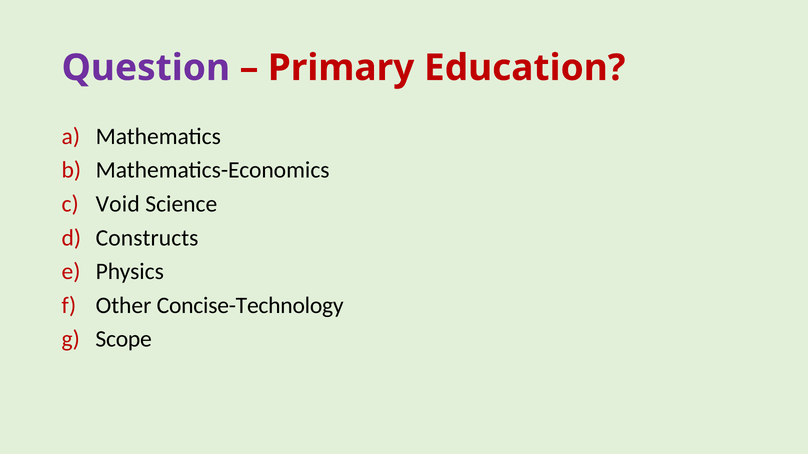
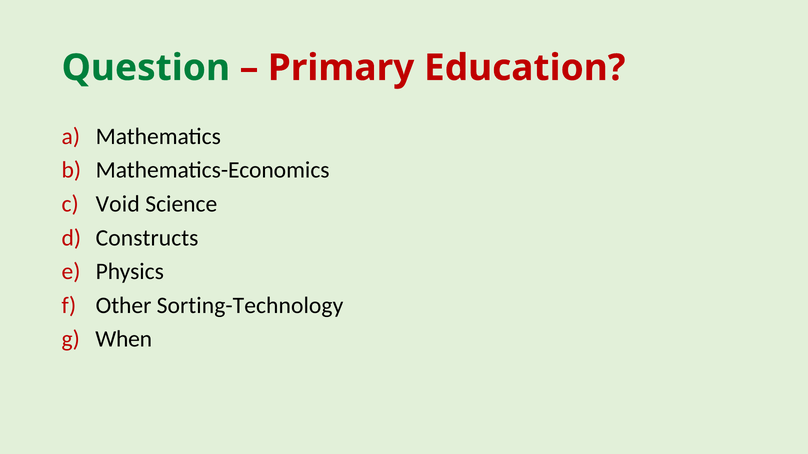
Question colour: purple -> green
Concise-Technology: Concise-Technology -> Sorting-Technology
Scope: Scope -> When
